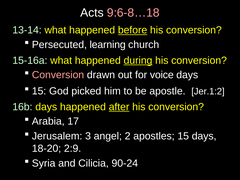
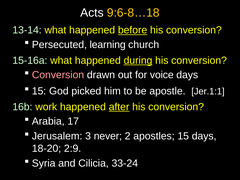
9:6-8…18 colour: pink -> yellow
Jer.1:2: Jer.1:2 -> Jer.1:1
16b days: days -> work
angel: angel -> never
90-24: 90-24 -> 33-24
